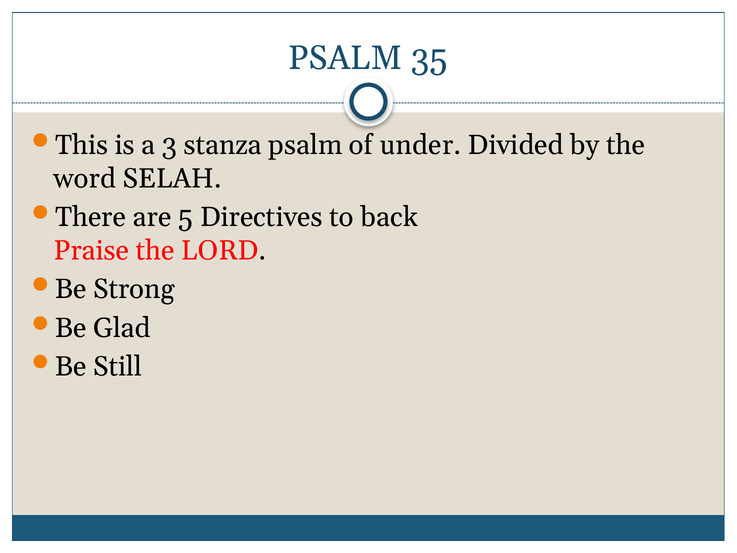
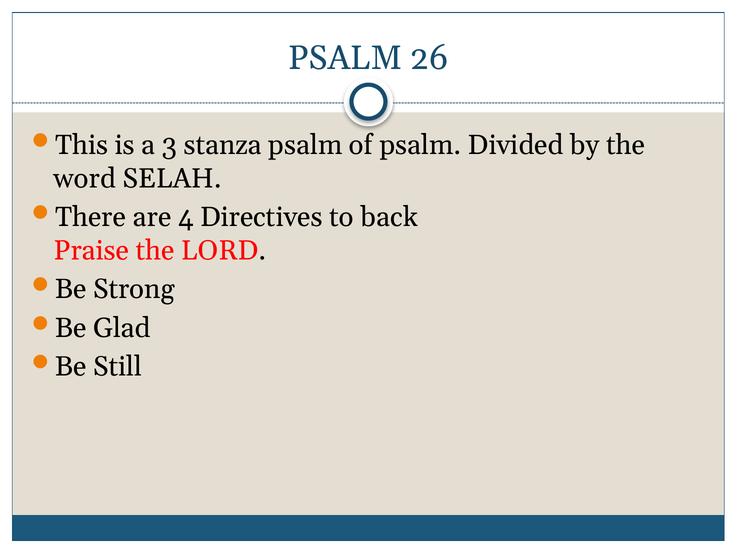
35: 35 -> 26
of under: under -> psalm
5: 5 -> 4
